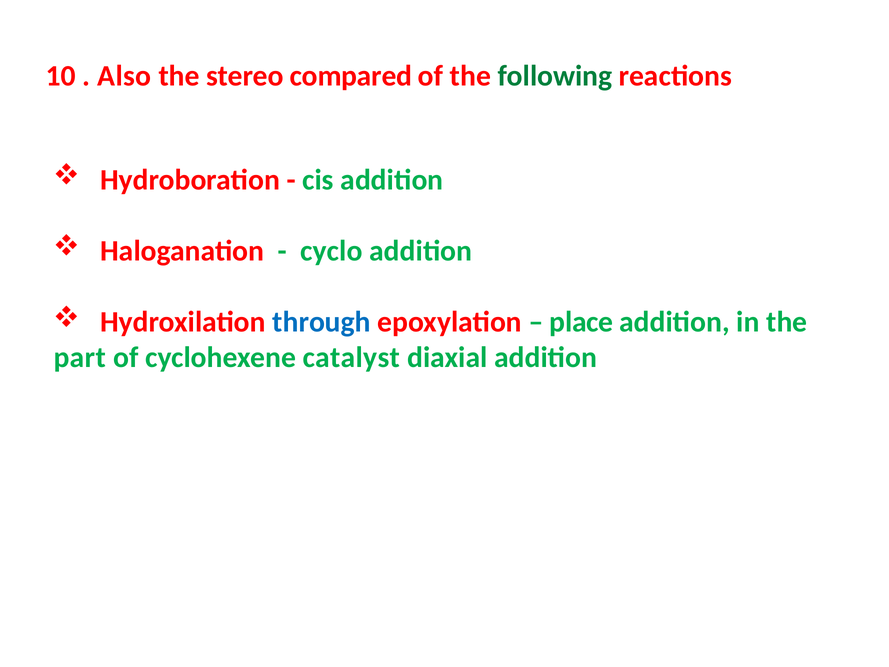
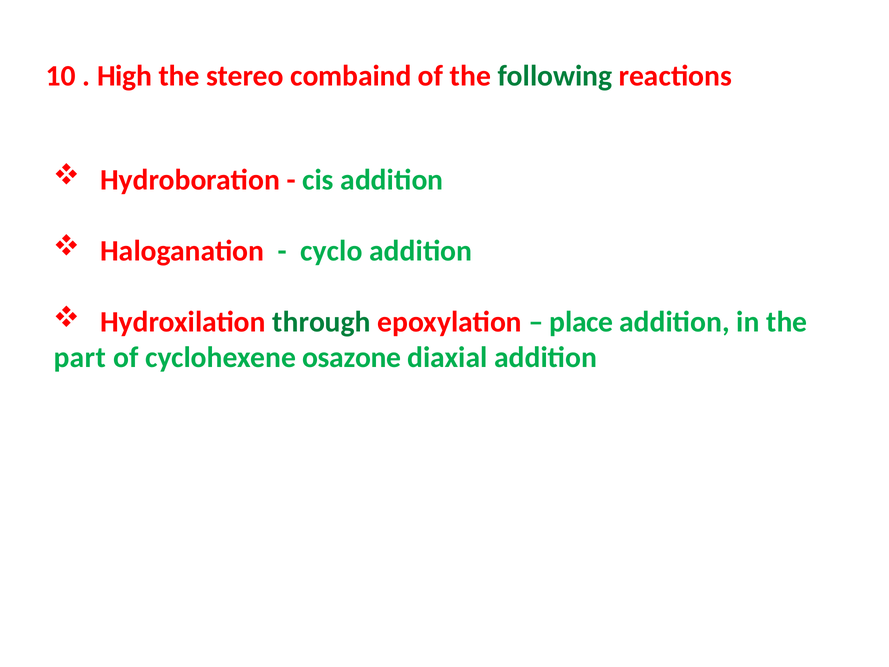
Also: Also -> High
compared: compared -> combaind
through colour: blue -> green
catalyst: catalyst -> osazone
